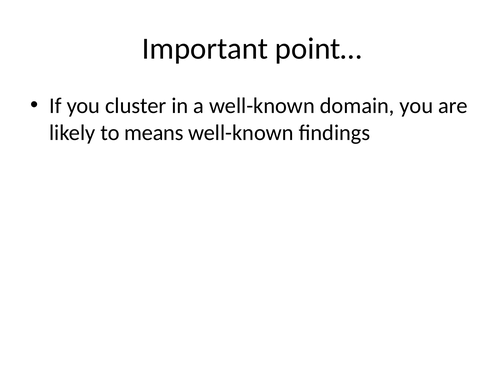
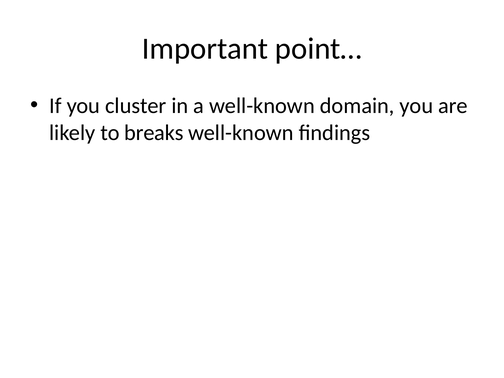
means: means -> breaks
